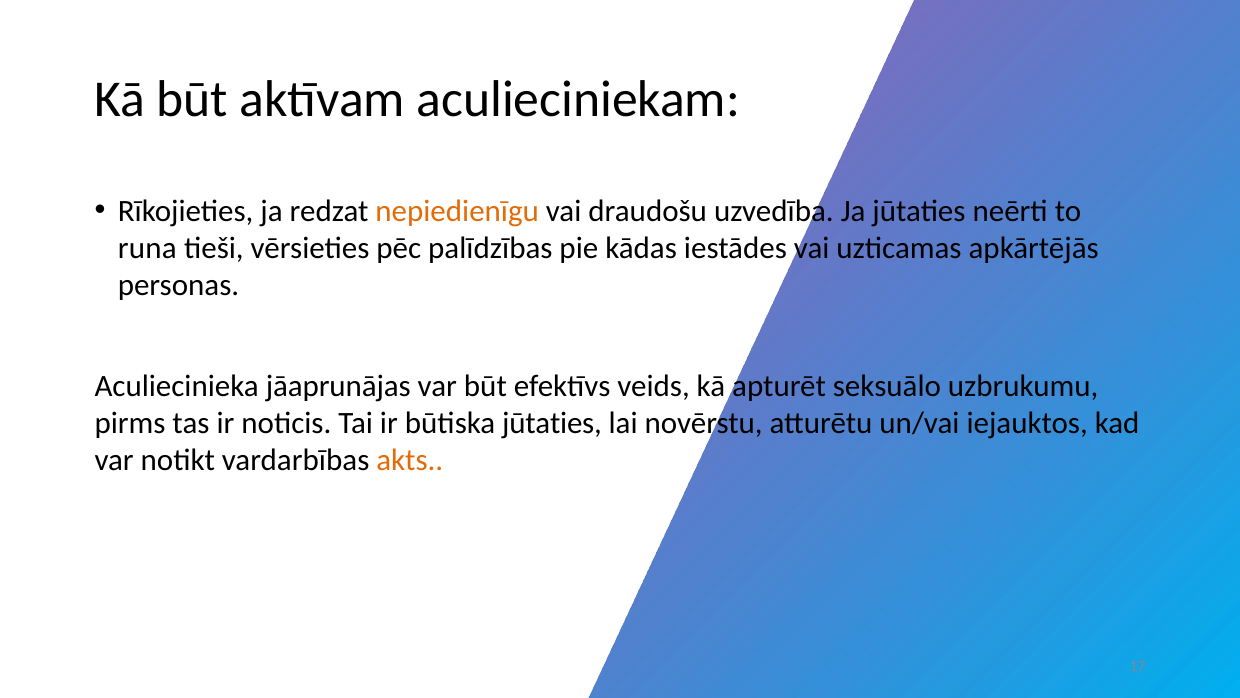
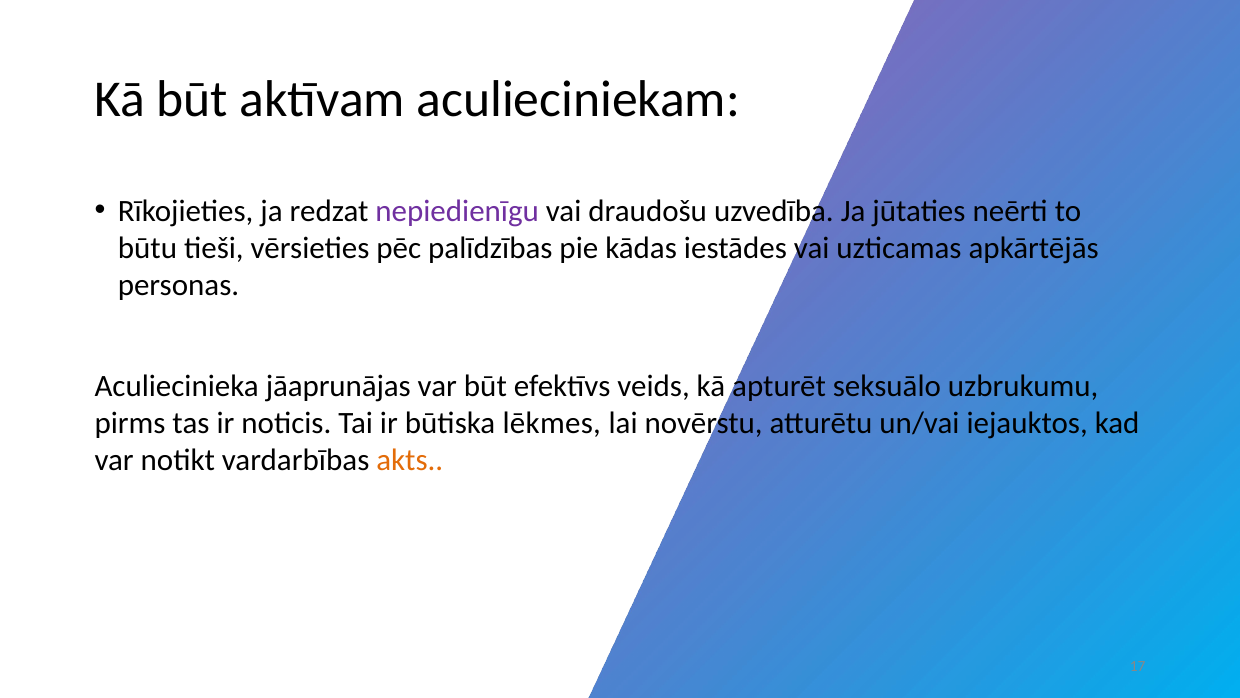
nepiedienīgu colour: orange -> purple
runa: runa -> būtu
būtiska jūtaties: jūtaties -> lēkmes
